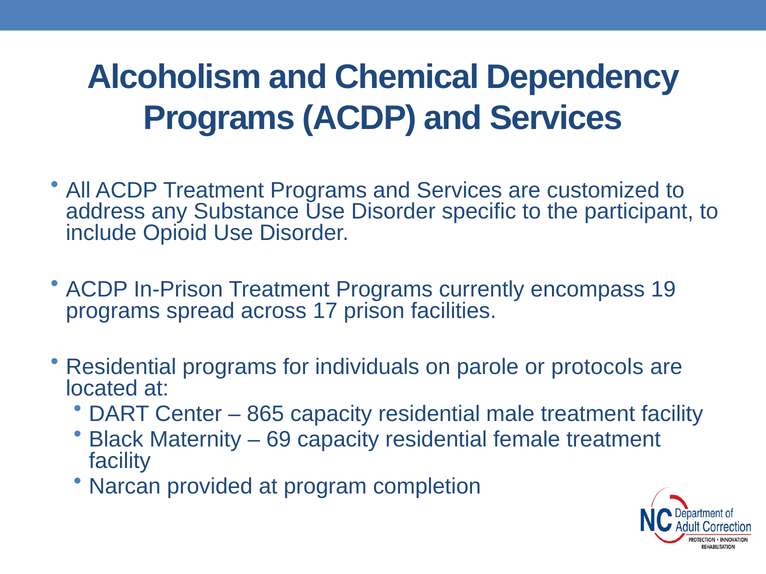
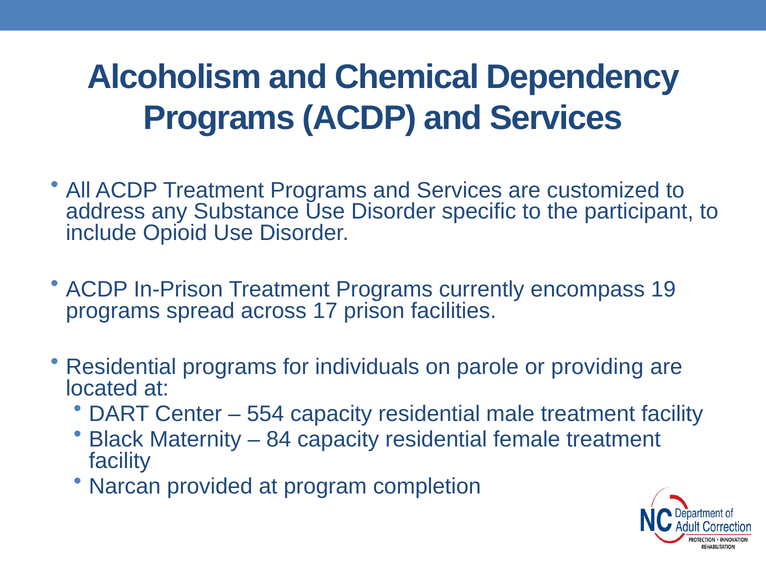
protocols: protocols -> providing
865: 865 -> 554
69: 69 -> 84
